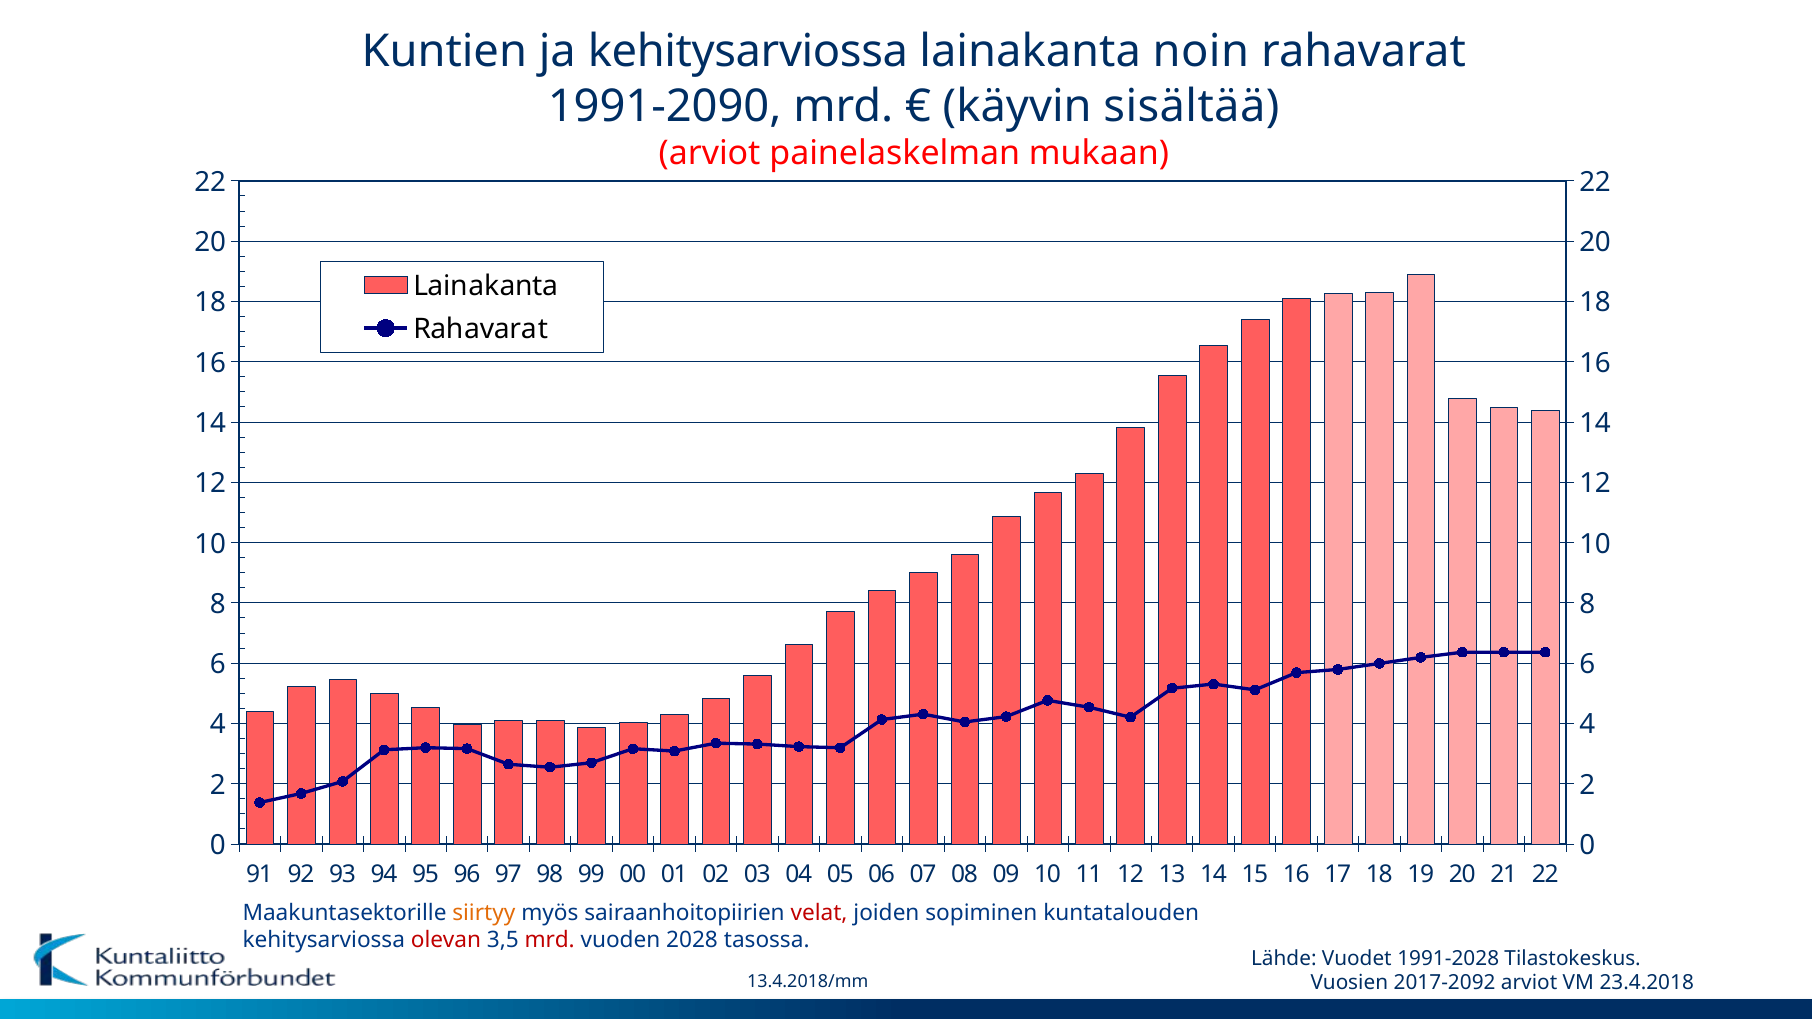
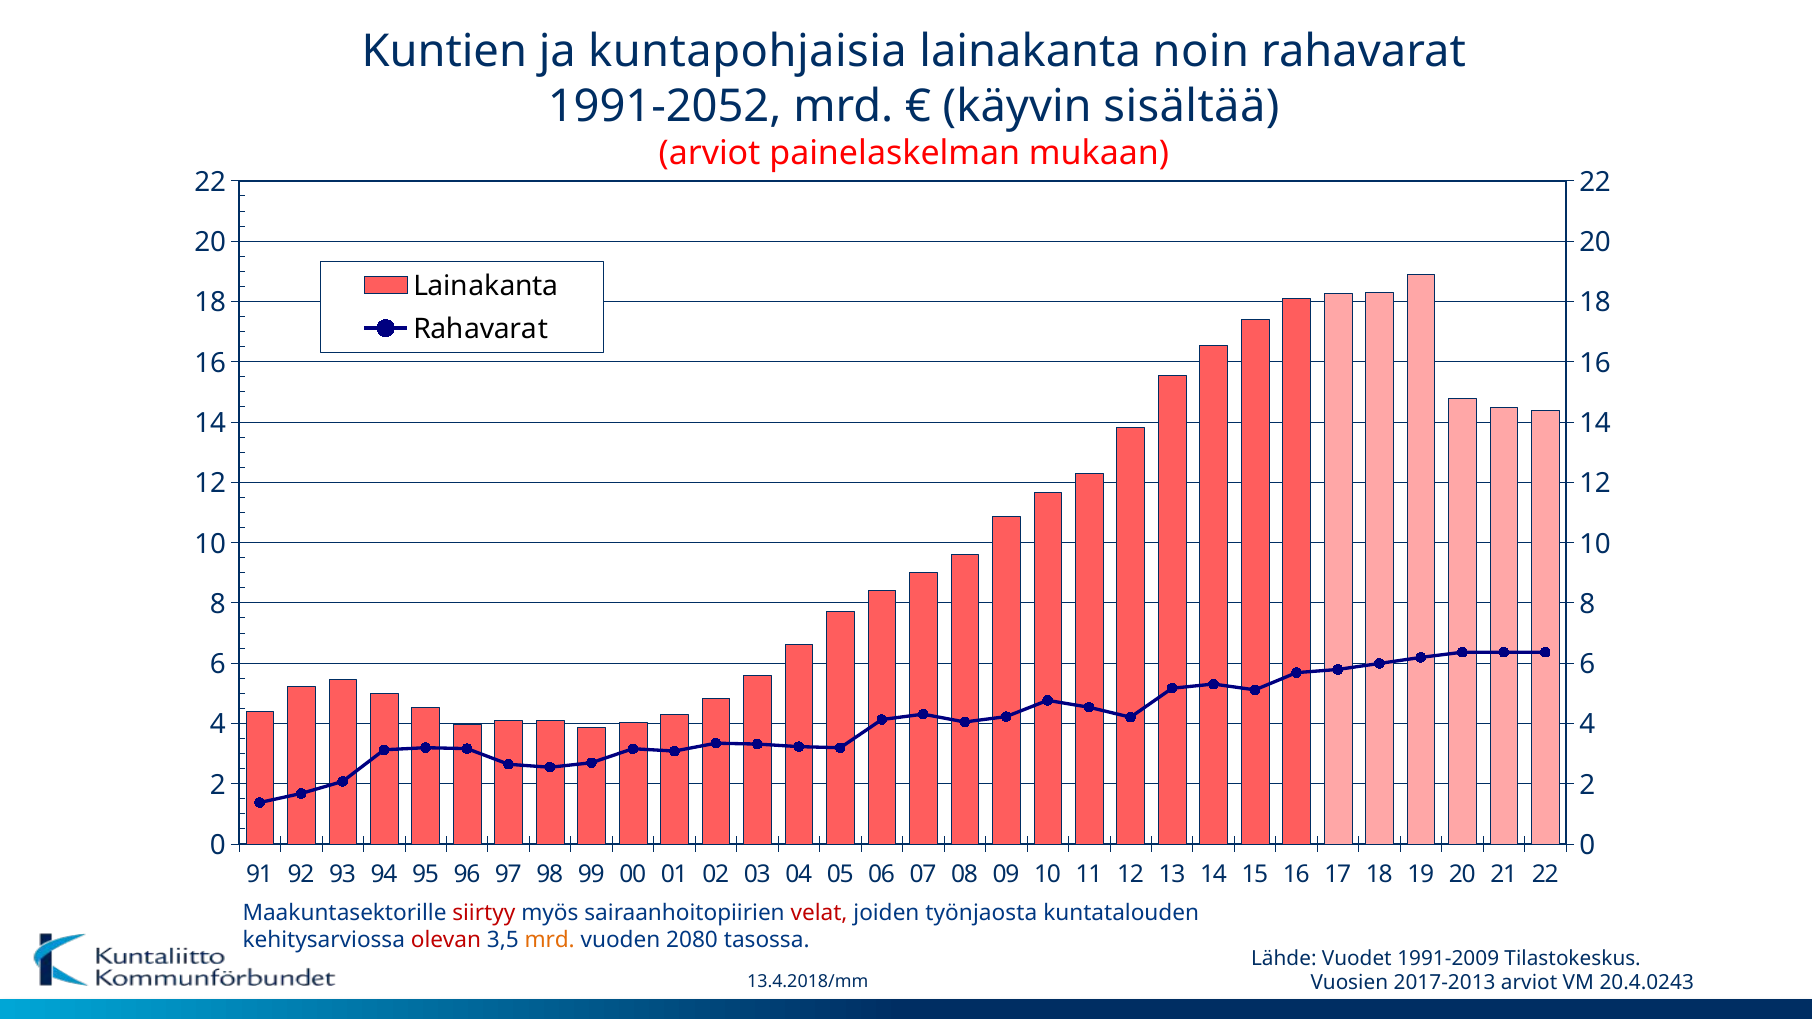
ja kehitysarviossa: kehitysarviossa -> kuntapohjaisia
1991-2090: 1991-2090 -> 1991-2052
siirtyy colour: orange -> red
sopiminen: sopiminen -> työnjaosta
mrd at (550, 940) colour: red -> orange
2028: 2028 -> 2080
1991-2028: 1991-2028 -> 1991-2009
2017-2092: 2017-2092 -> 2017-2013
23.4.2018: 23.4.2018 -> 20.4.0243
